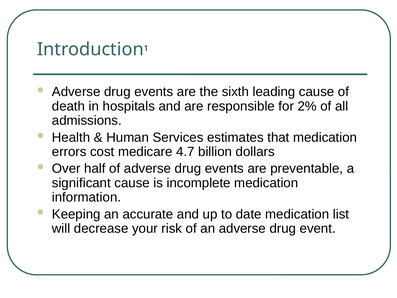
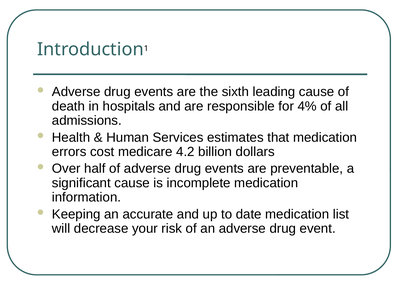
2%: 2% -> 4%
4.7: 4.7 -> 4.2
